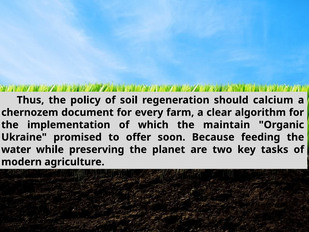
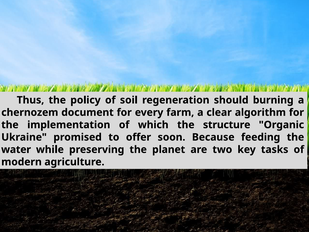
calcium: calcium -> burning
maintain: maintain -> structure
